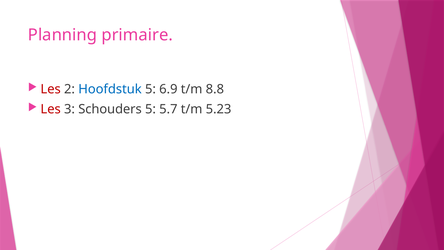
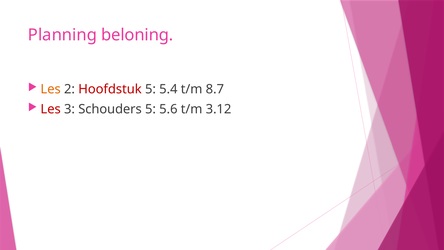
primaire: primaire -> beloning
Les at (51, 89) colour: red -> orange
Hoofdstuk colour: blue -> red
6.9: 6.9 -> 5.4
8.8: 8.8 -> 8.7
5.7: 5.7 -> 5.6
5.23: 5.23 -> 3.12
